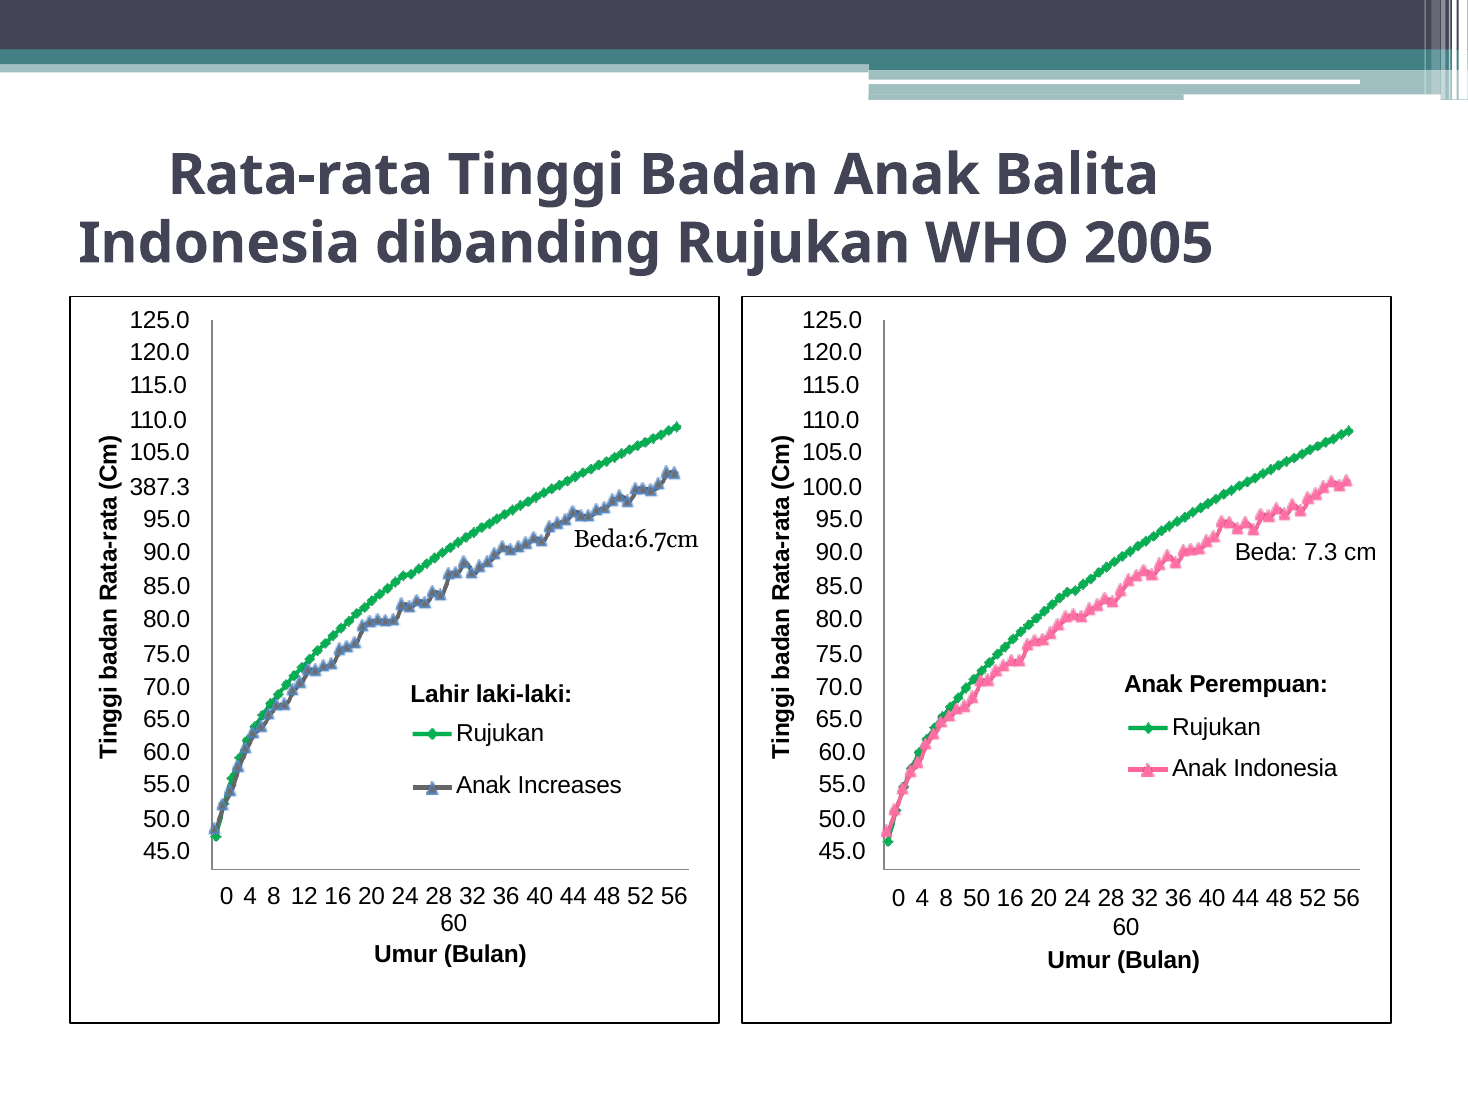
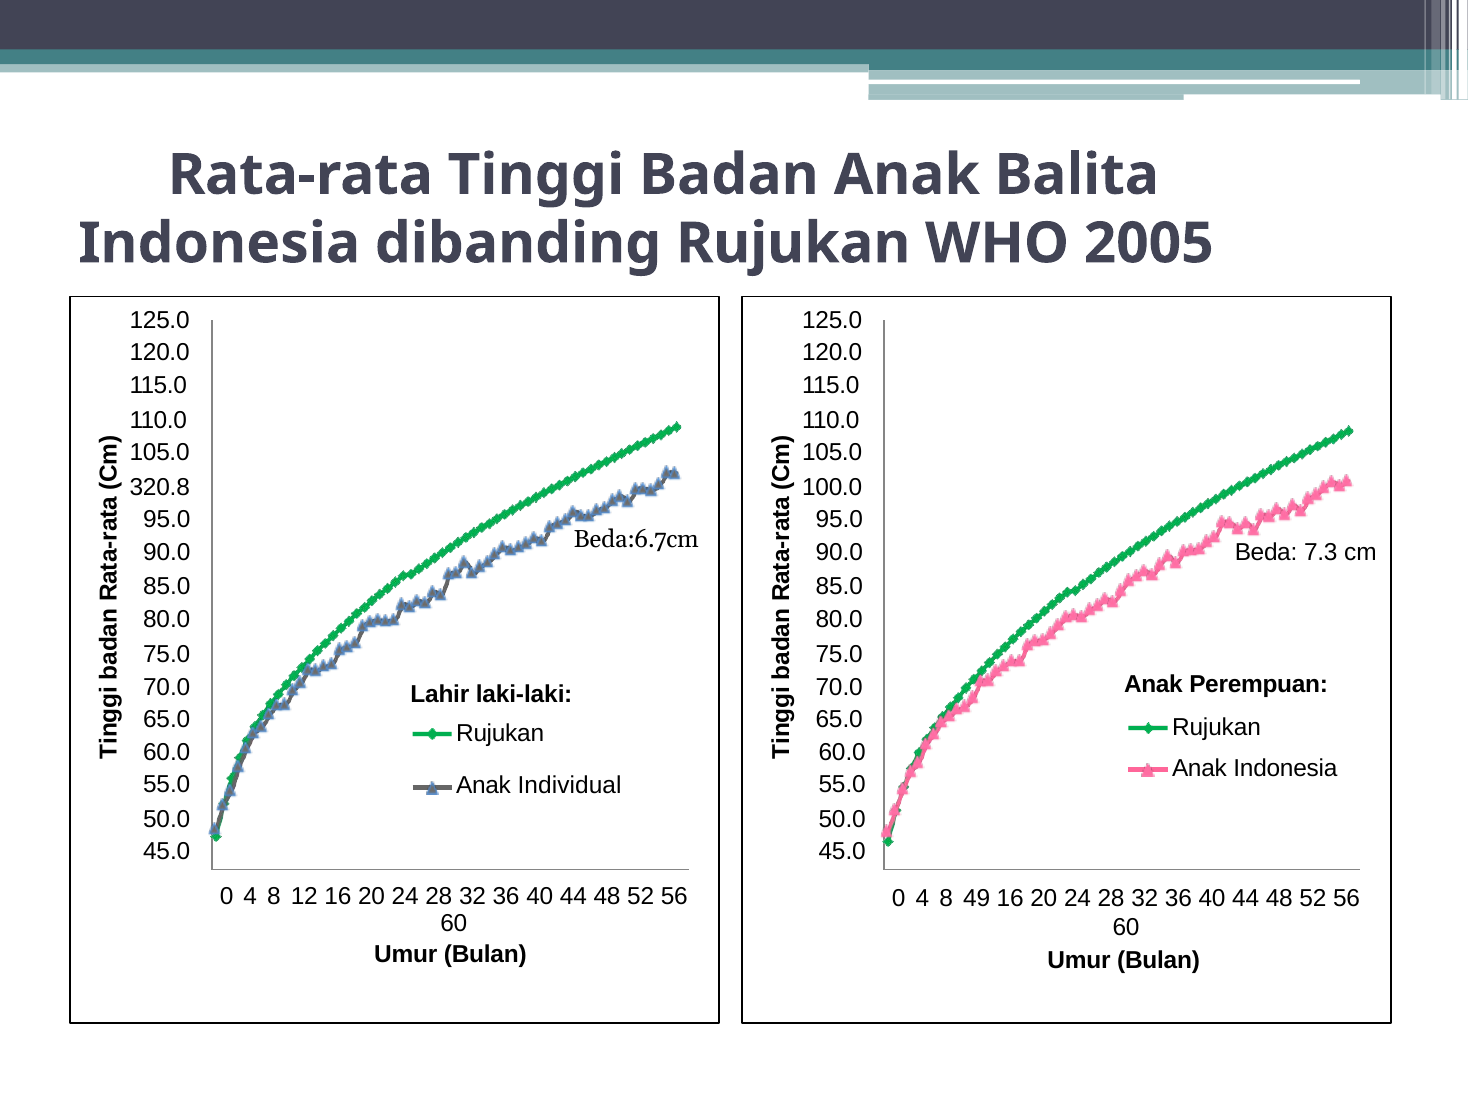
387.3: 387.3 -> 320.8
Increases: Increases -> Individual
50: 50 -> 49
